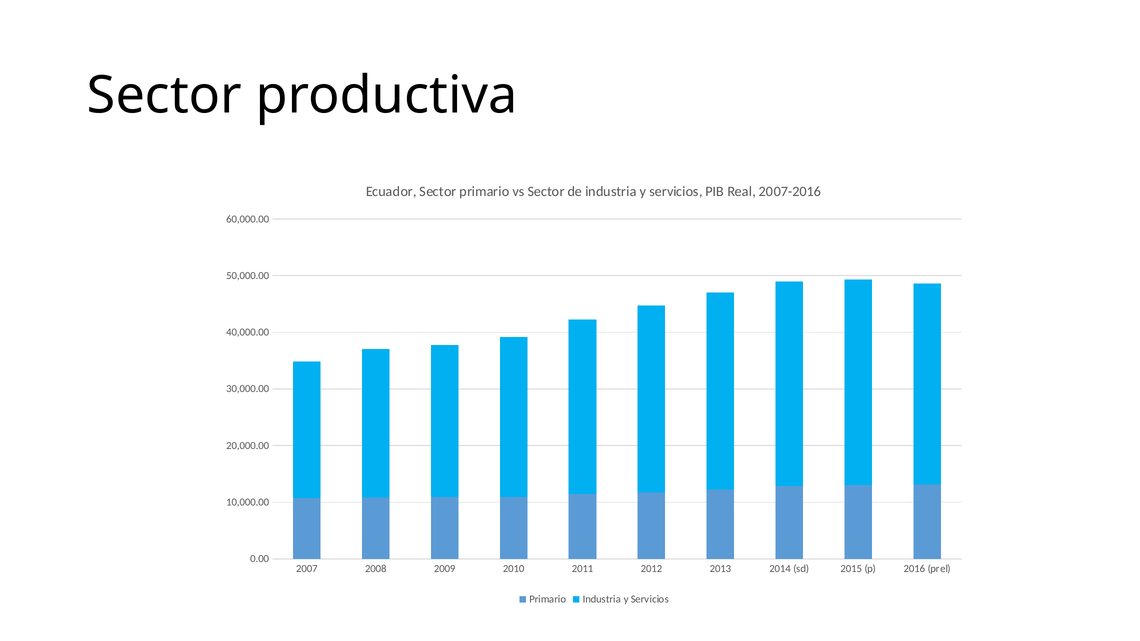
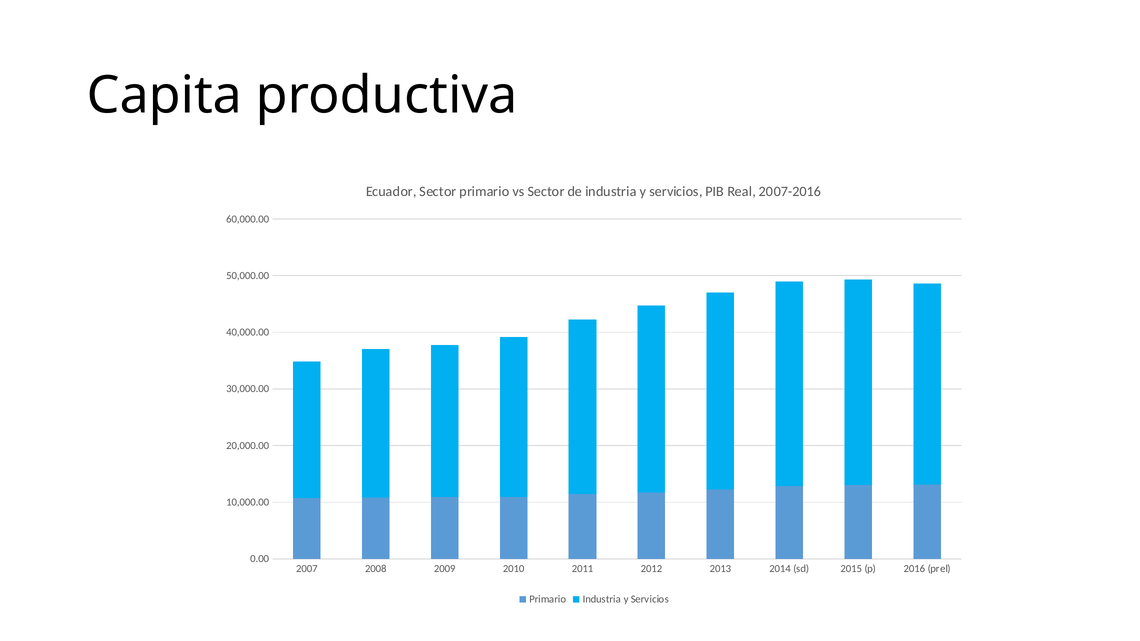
Sector at (164, 96): Sector -> Capita
